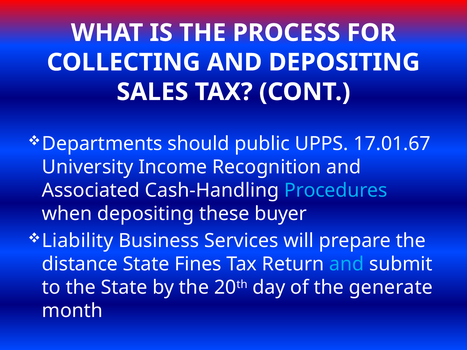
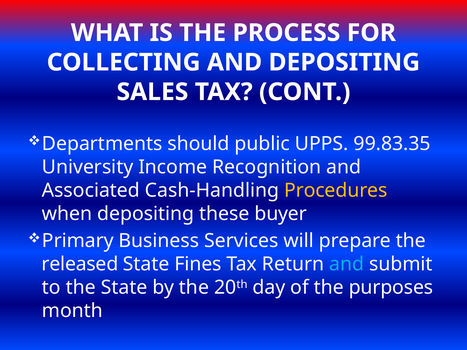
17.01.67: 17.01.67 -> 99.83.35
Procedures colour: light blue -> yellow
Liability: Liability -> Primary
distance: distance -> released
generate: generate -> purposes
